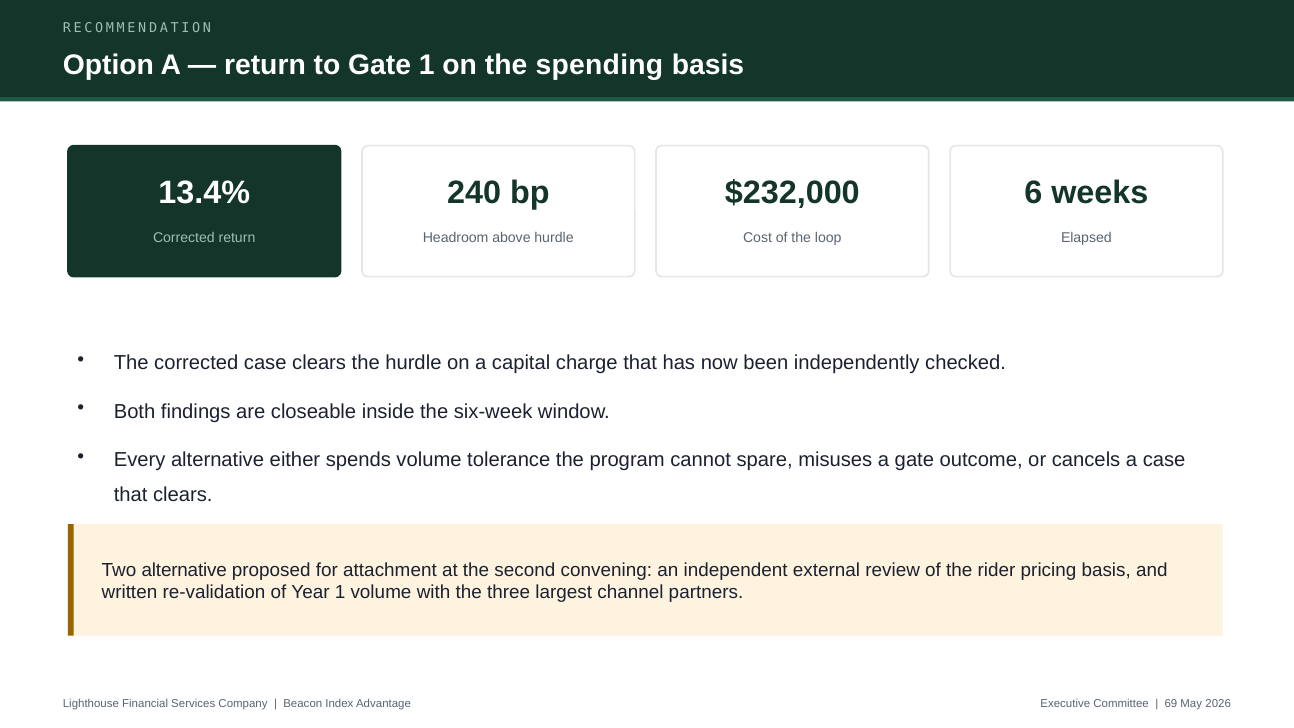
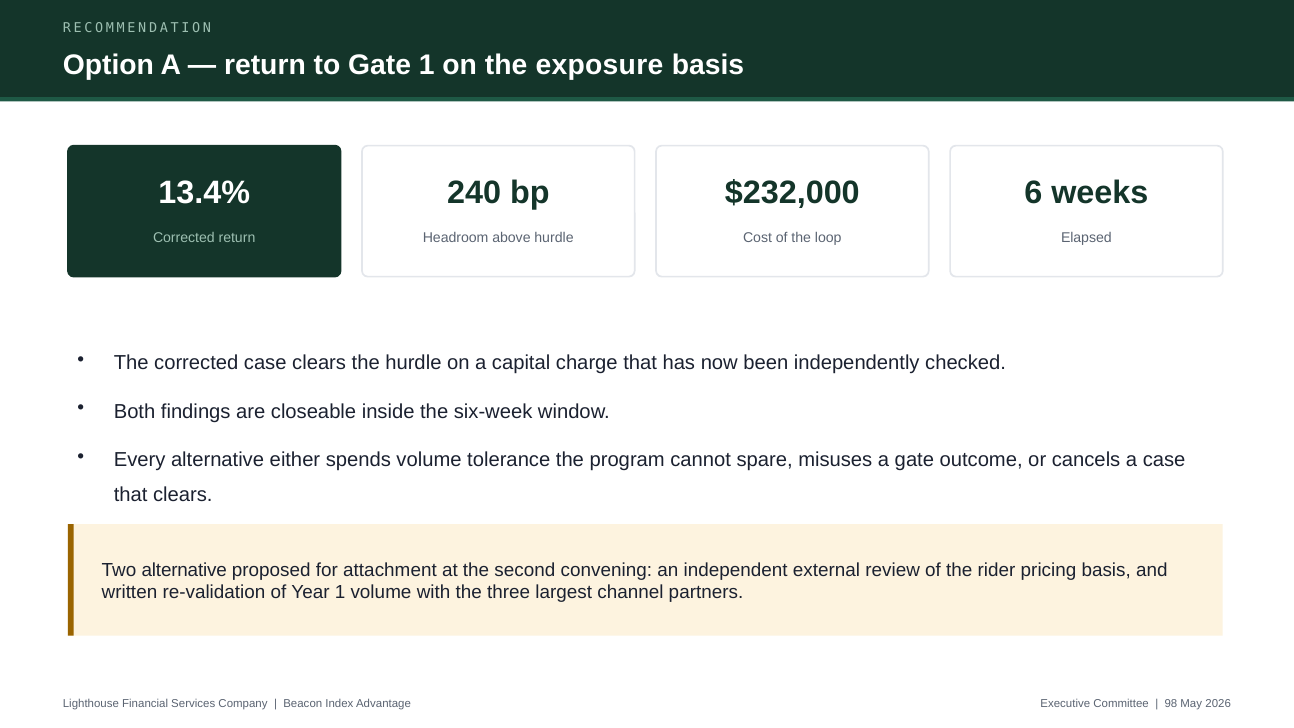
spending: spending -> exposure
69: 69 -> 98
